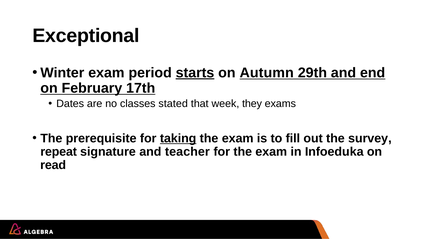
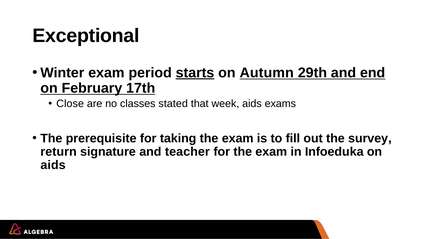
Dates: Dates -> Close
week they: they -> aids
taking underline: present -> none
repeat: repeat -> return
read at (53, 165): read -> aids
